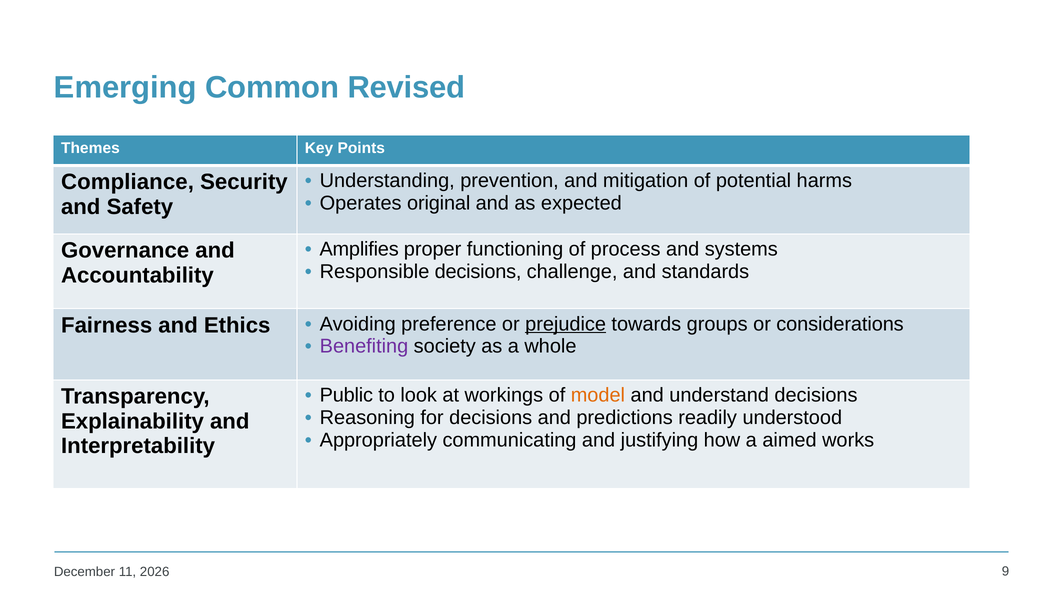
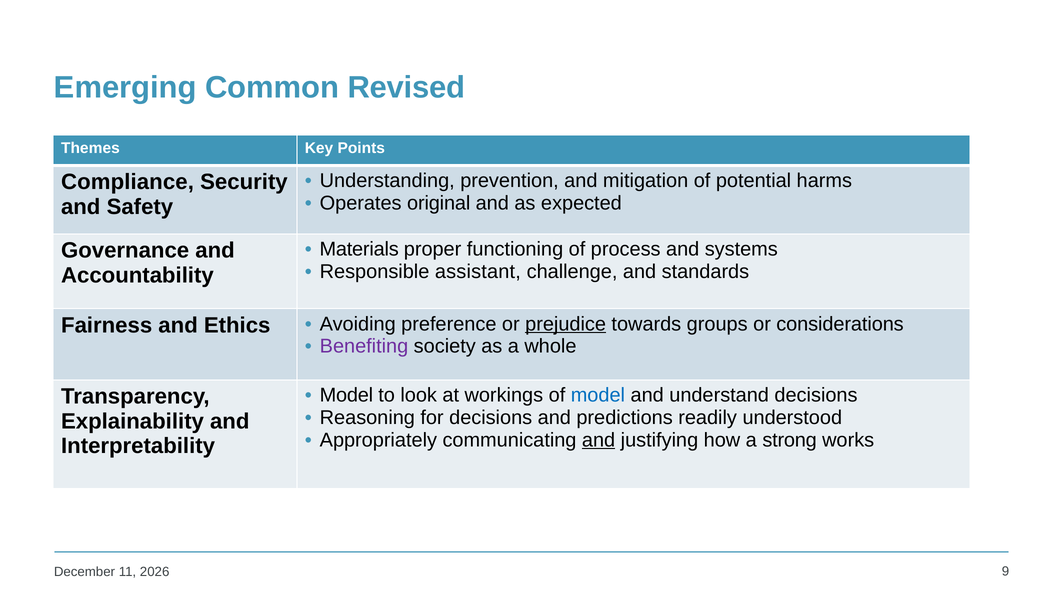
Amplifies: Amplifies -> Materials
Responsible decisions: decisions -> assistant
Public at (346, 395): Public -> Model
model at (598, 395) colour: orange -> blue
and at (599, 440) underline: none -> present
aimed: aimed -> strong
